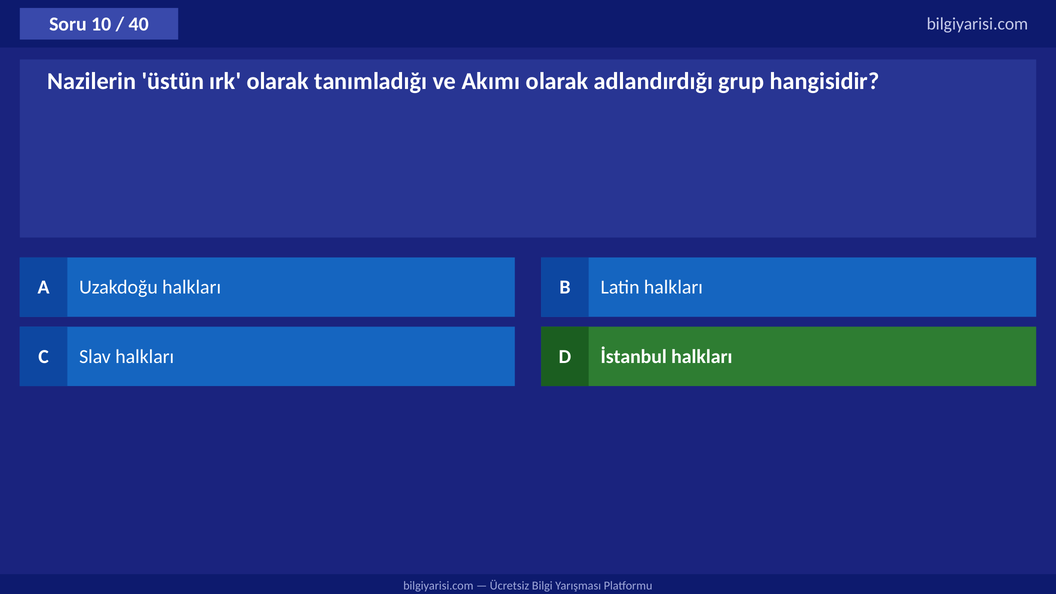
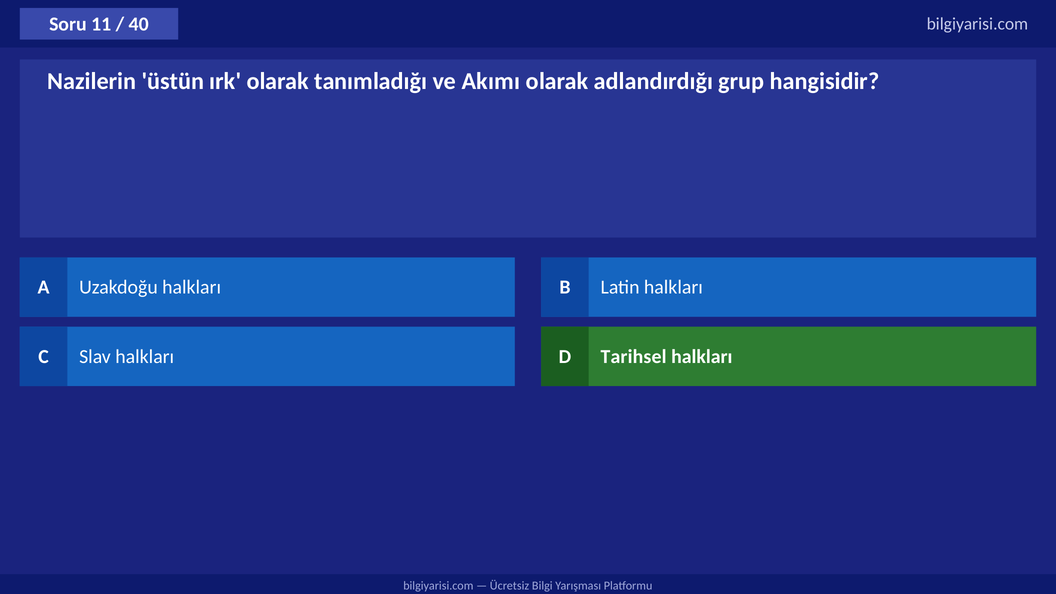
10: 10 -> 11
İstanbul: İstanbul -> Tarihsel
